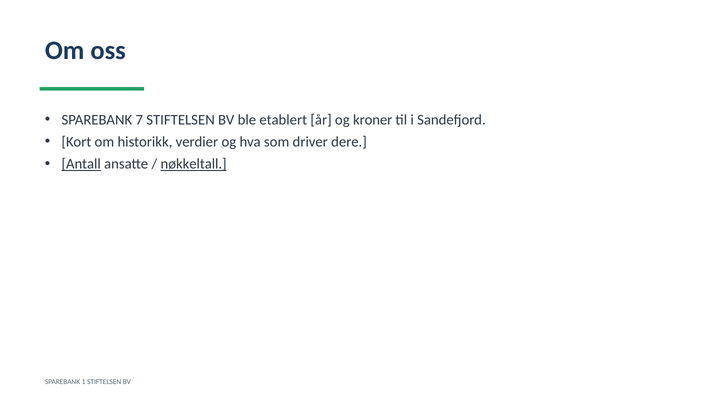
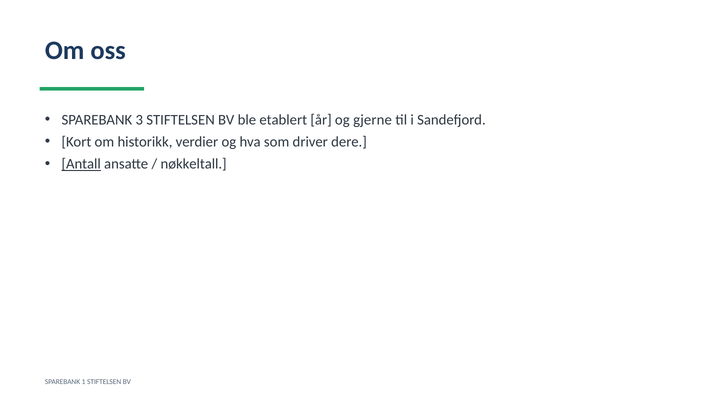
7: 7 -> 3
kroner: kroner -> gjerne
nøkkeltall underline: present -> none
